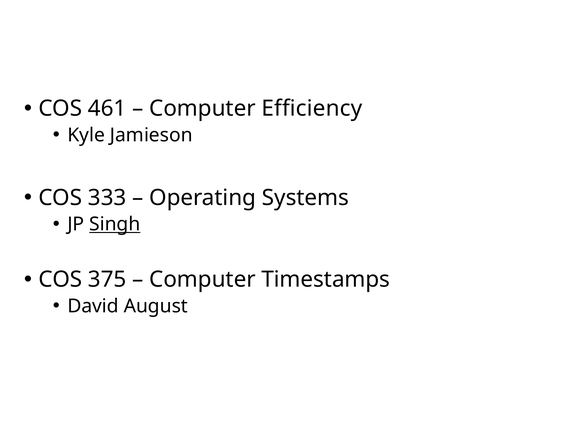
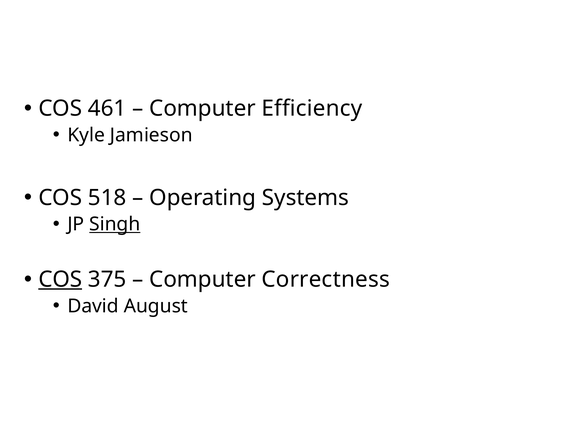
333: 333 -> 518
COS at (60, 280) underline: none -> present
Timestamps: Timestamps -> Correctness
